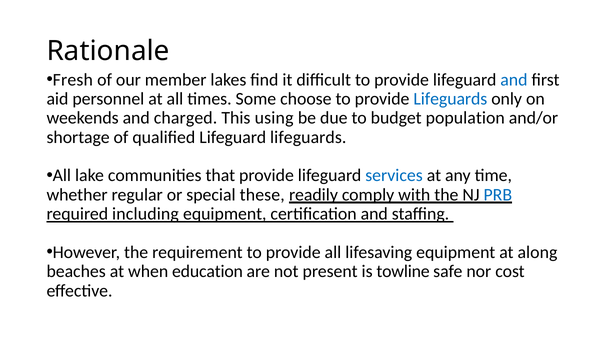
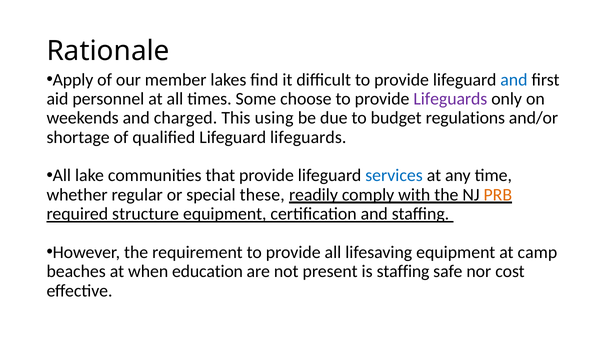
Fresh: Fresh -> Apply
Lifeguards at (450, 99) colour: blue -> purple
population: population -> regulations
PRB colour: blue -> orange
including: including -> structure
along: along -> camp
is towline: towline -> staffing
